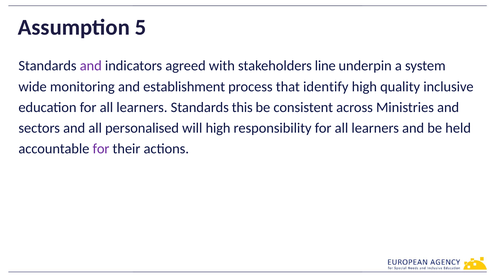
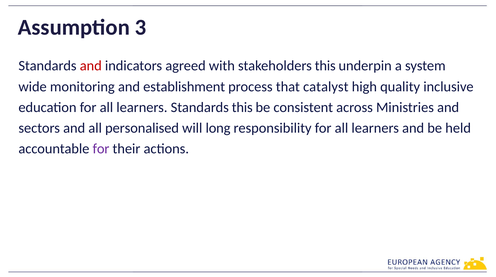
5: 5 -> 3
and at (91, 66) colour: purple -> red
stakeholders line: line -> this
identify: identify -> catalyst
will high: high -> long
